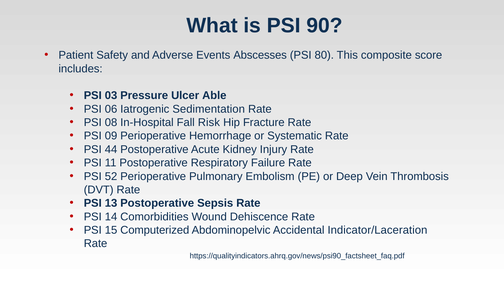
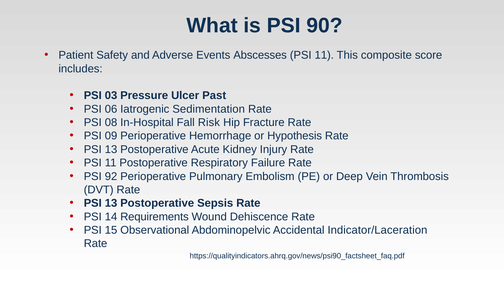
80 at (324, 55): 80 -> 11
Able: Able -> Past
Systematic: Systematic -> Hypothesis
44 at (111, 149): 44 -> 13
52: 52 -> 92
Comorbidities: Comorbidities -> Requirements
Computerized: Computerized -> Observational
